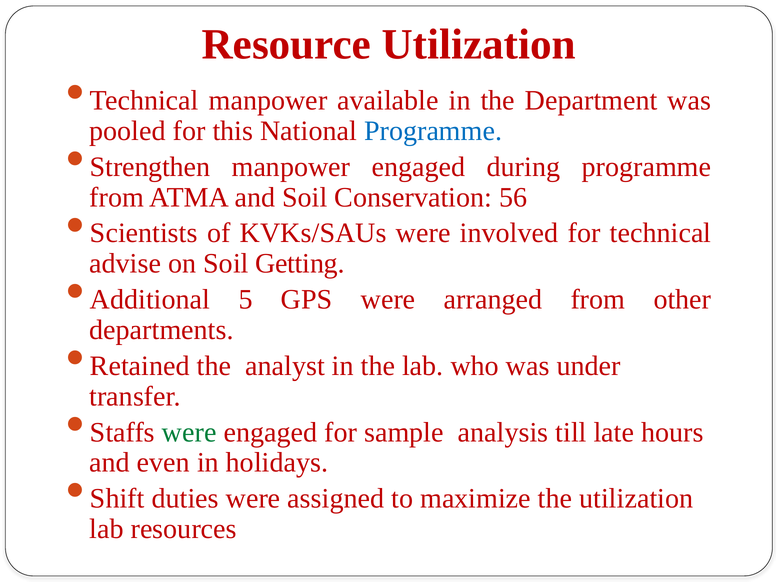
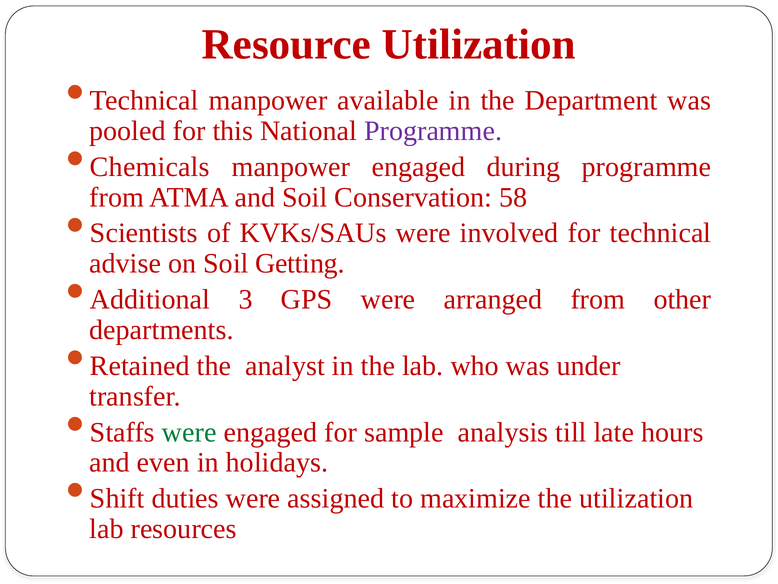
Programme at (433, 131) colour: blue -> purple
Strengthen: Strengthen -> Chemicals
56: 56 -> 58
5: 5 -> 3
